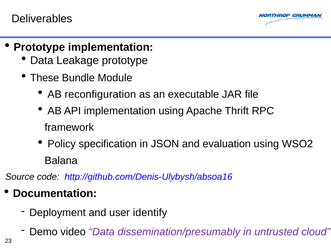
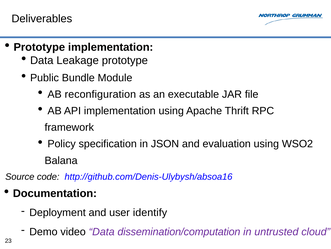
These: These -> Public
dissemination/presumably: dissemination/presumably -> dissemination/computation
